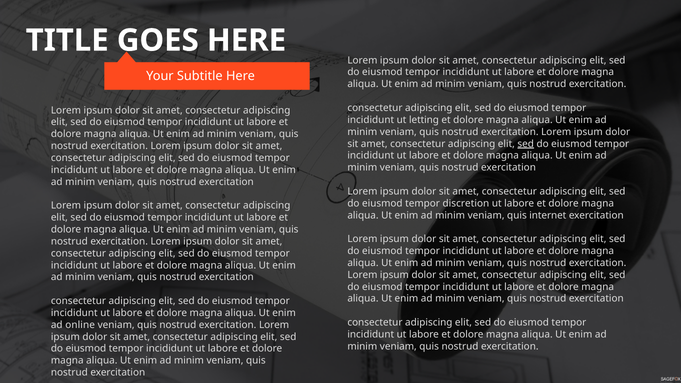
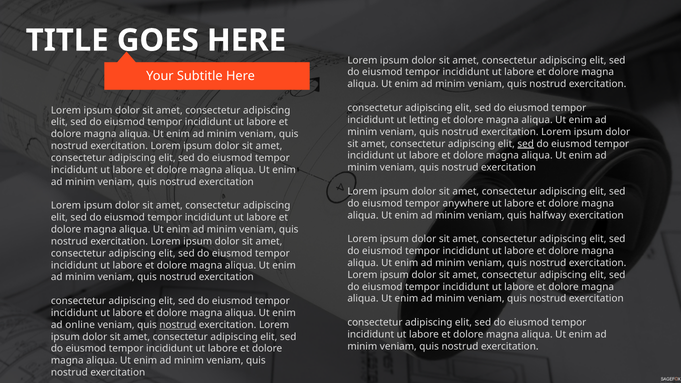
discretion: discretion -> anywhere
internet: internet -> halfway
nostrud at (178, 325) underline: none -> present
